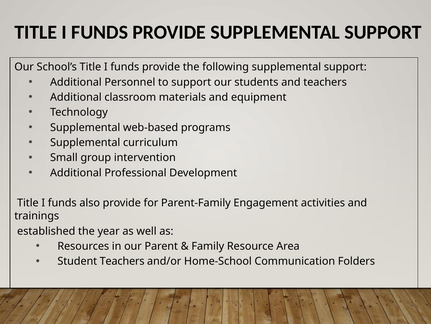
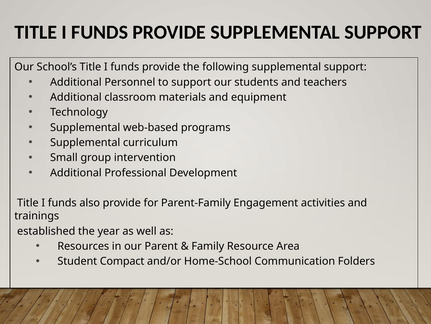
Student Teachers: Teachers -> Compact
